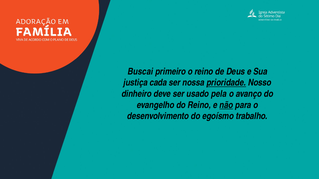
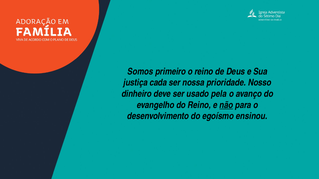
Buscai: Buscai -> Somos
prioridade underline: present -> none
trabalho: trabalho -> ensinou
